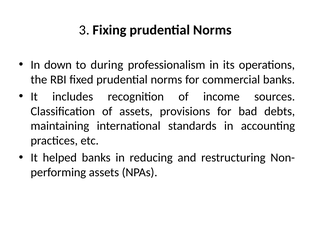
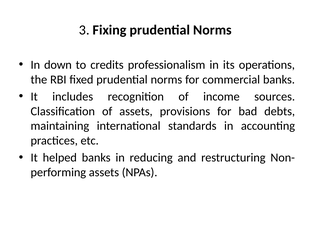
during: during -> credits
